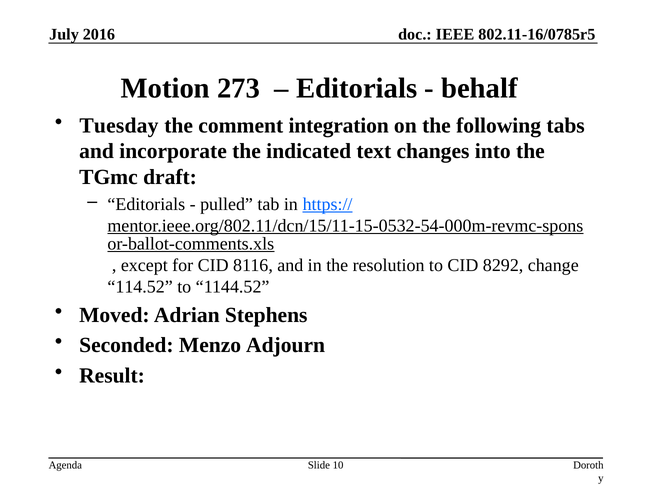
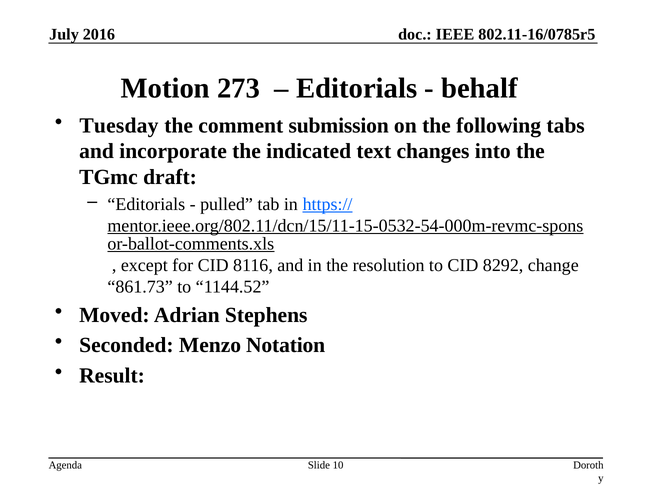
integration: integration -> submission
114.52: 114.52 -> 861.73
Adjourn: Adjourn -> Notation
